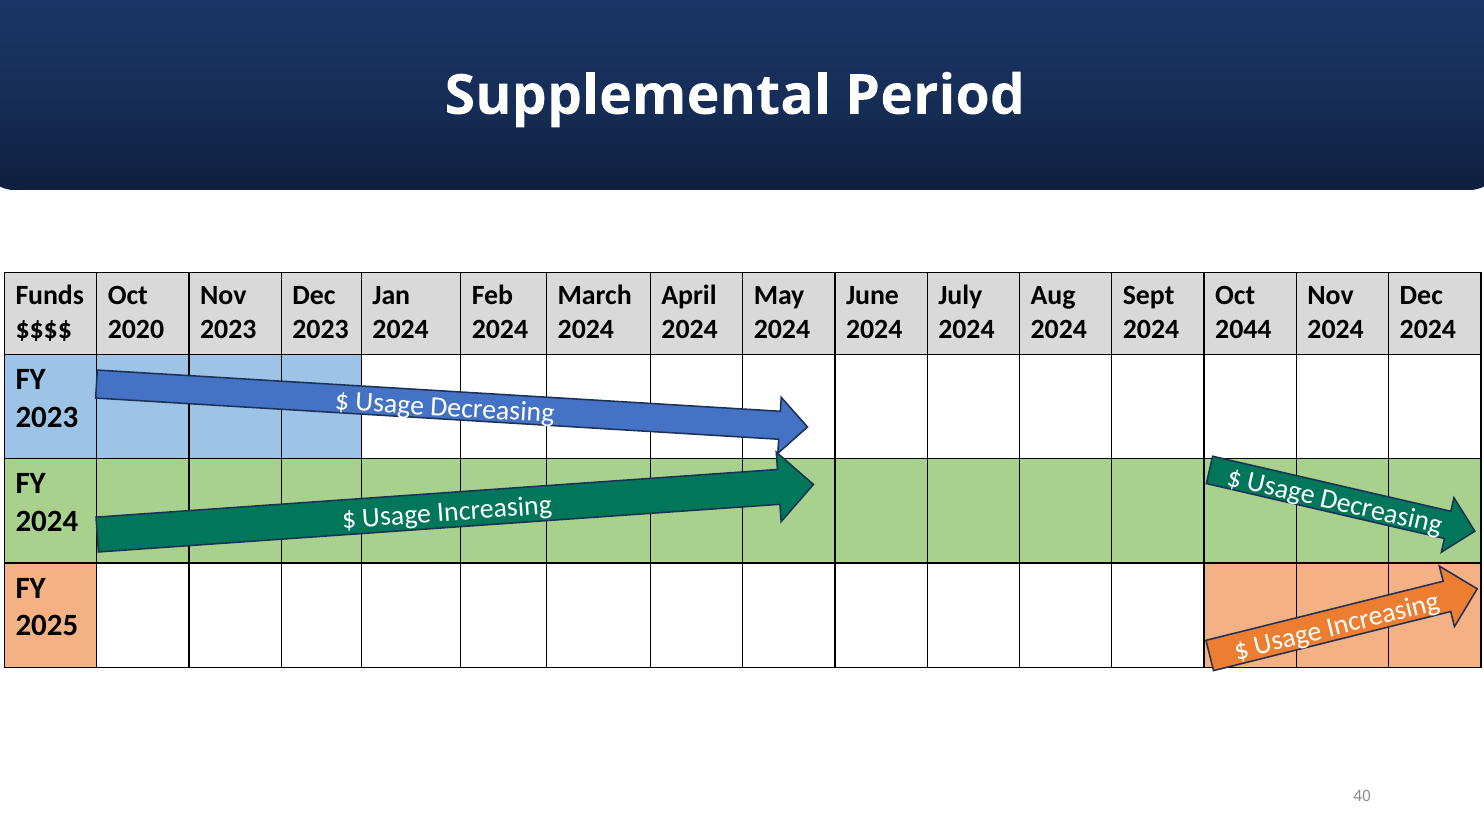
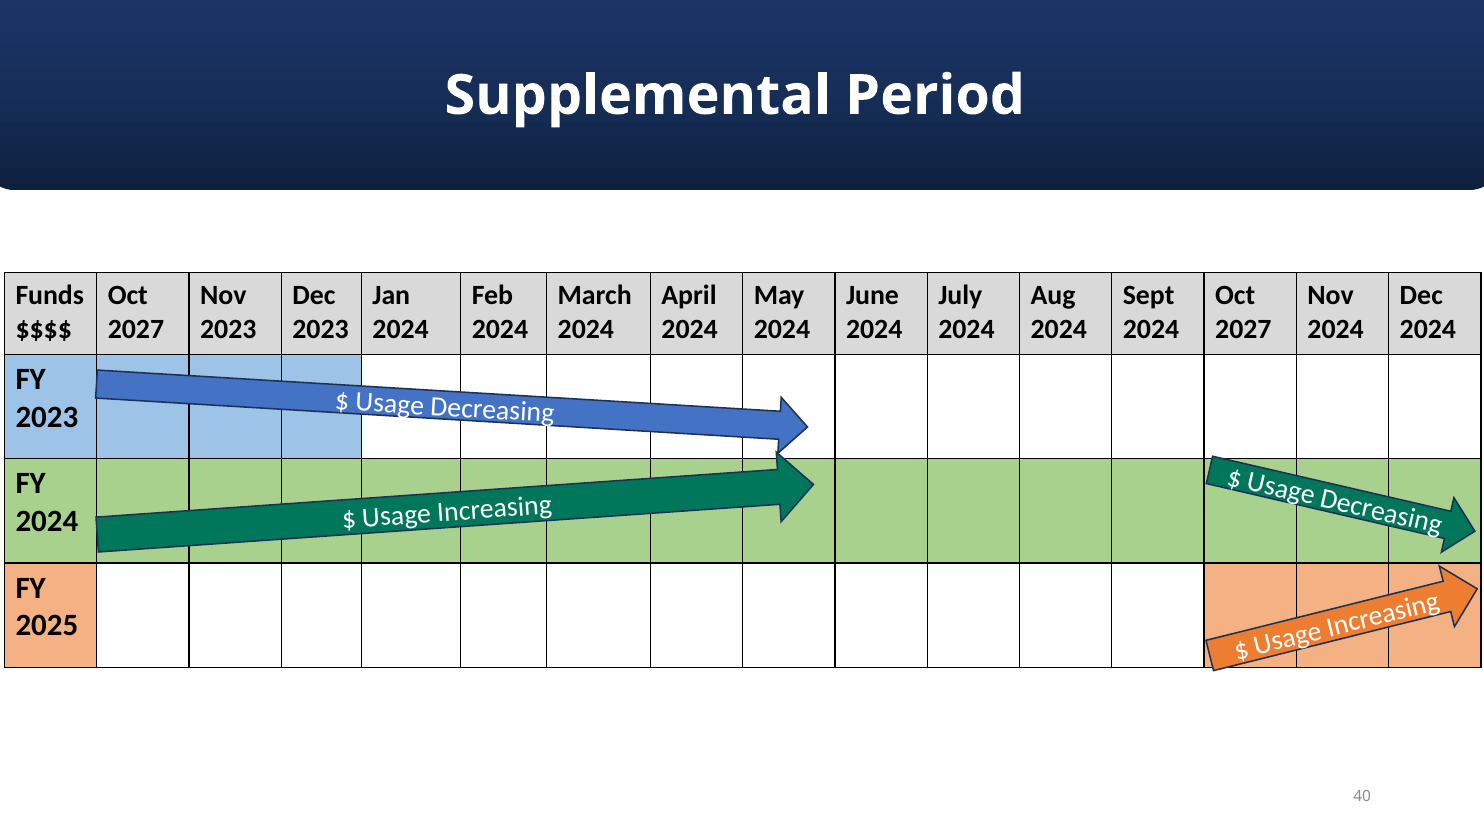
2020 at (136, 330): 2020 -> 2027
2044 at (1243, 330): 2044 -> 2027
